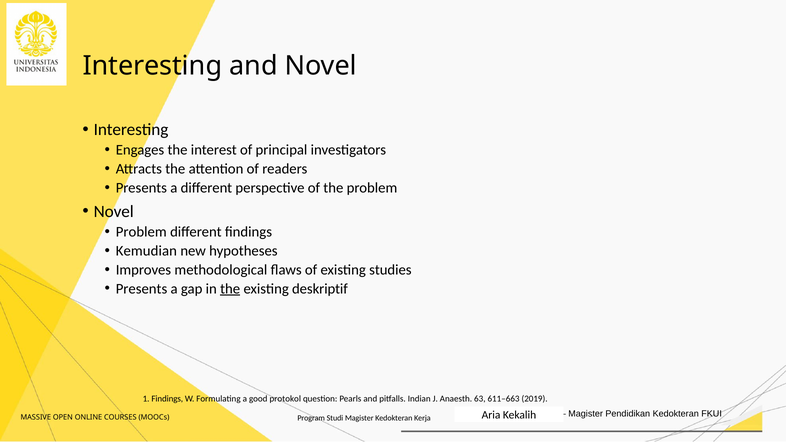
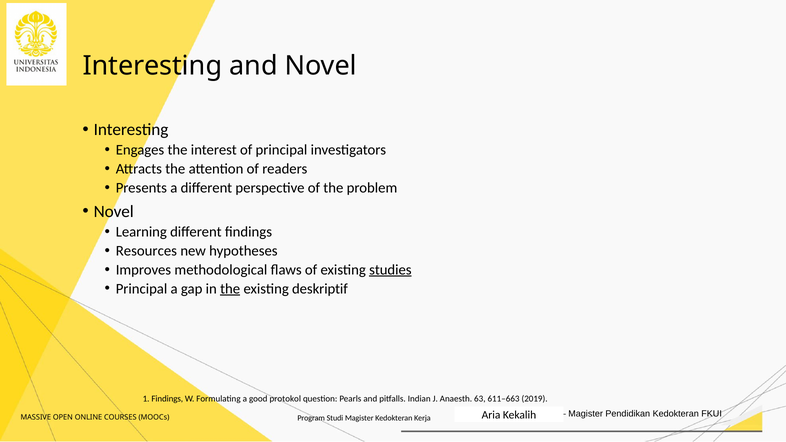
Problem at (141, 232): Problem -> Learning
Kemudian: Kemudian -> Resources
studies underline: none -> present
Presents at (142, 289): Presents -> Principal
